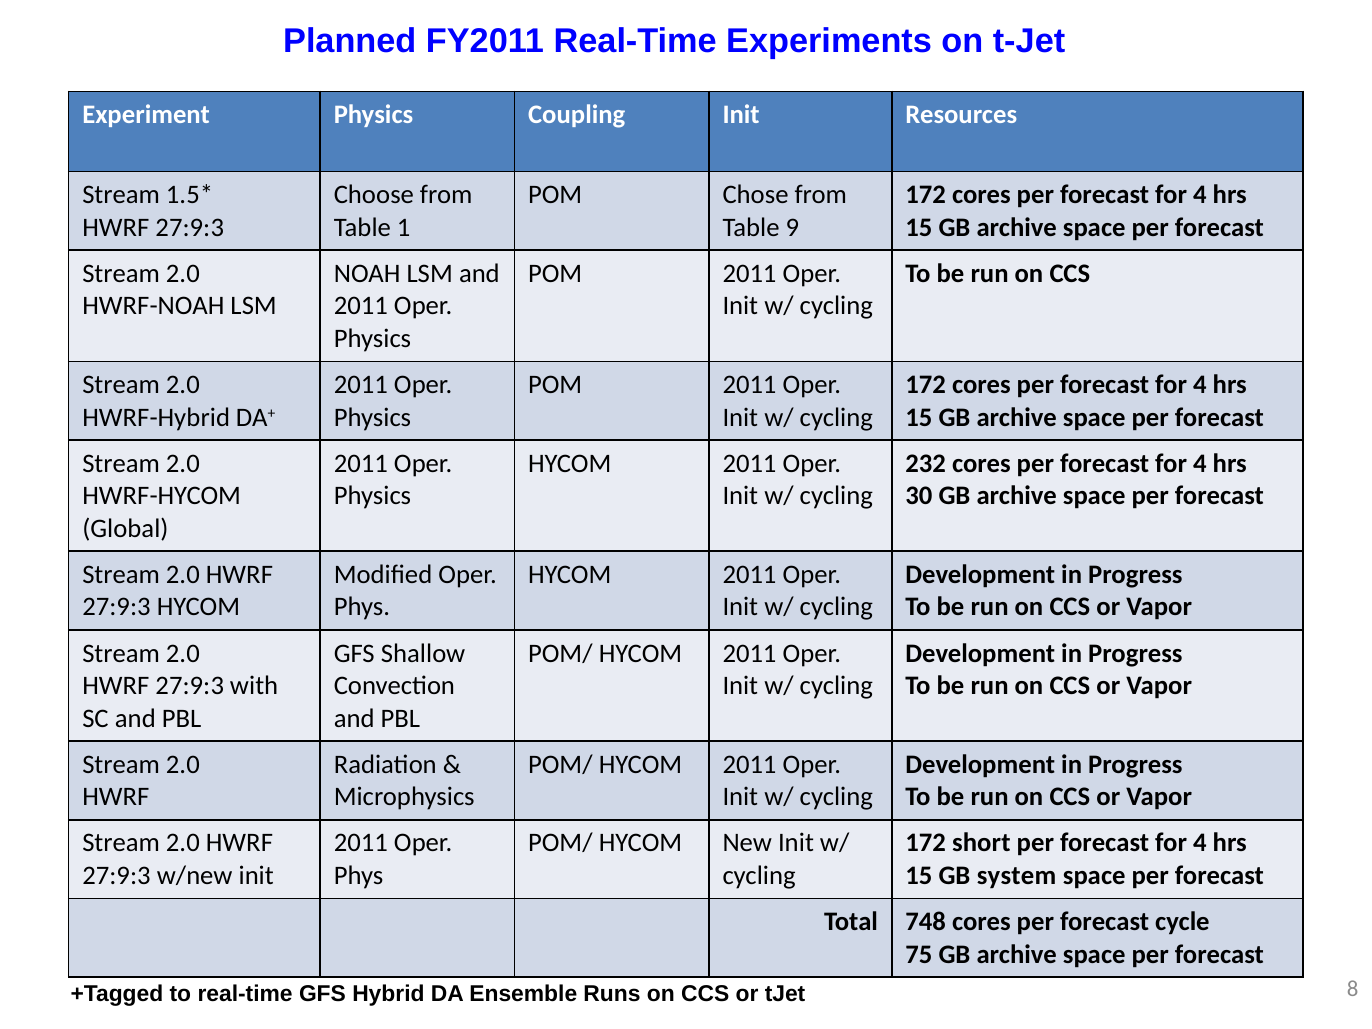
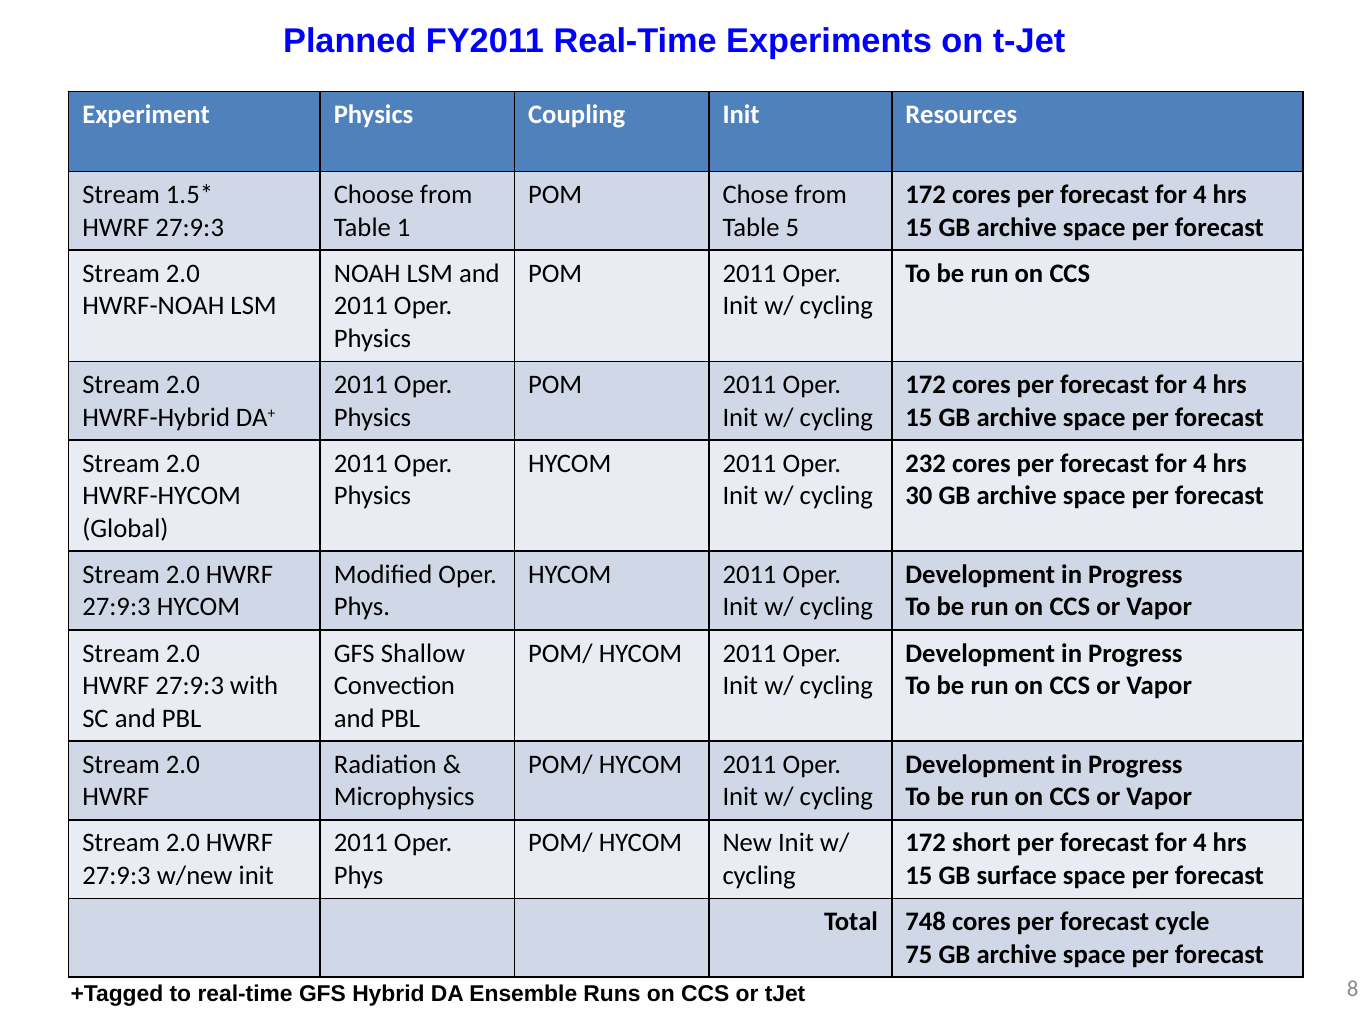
9: 9 -> 5
system: system -> surface
